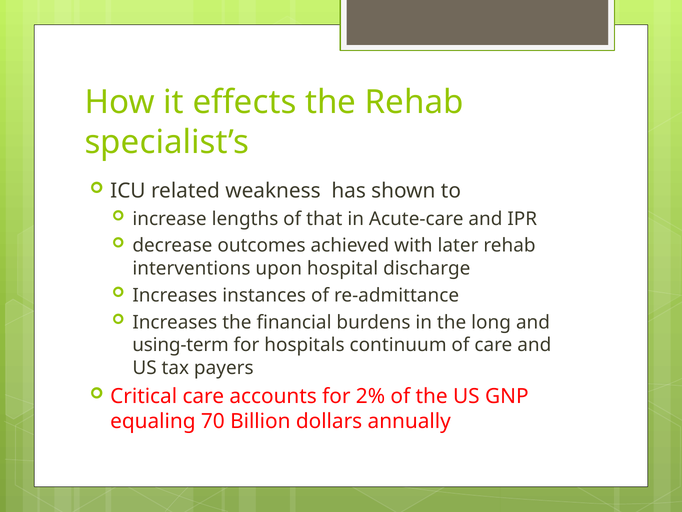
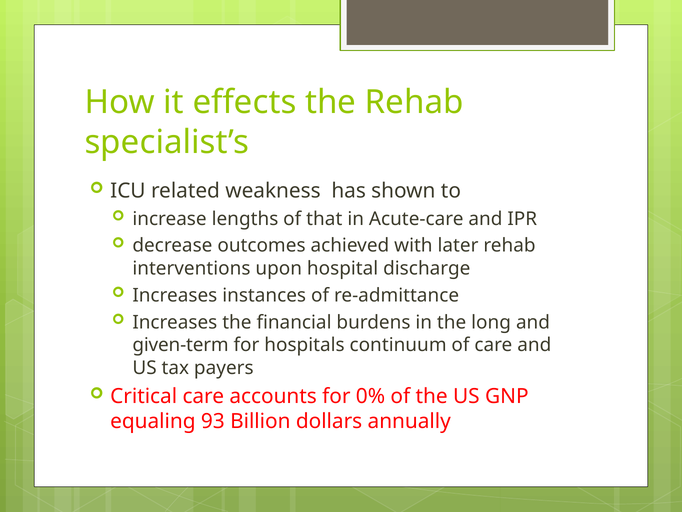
using-term: using-term -> given-term
2%: 2% -> 0%
70: 70 -> 93
